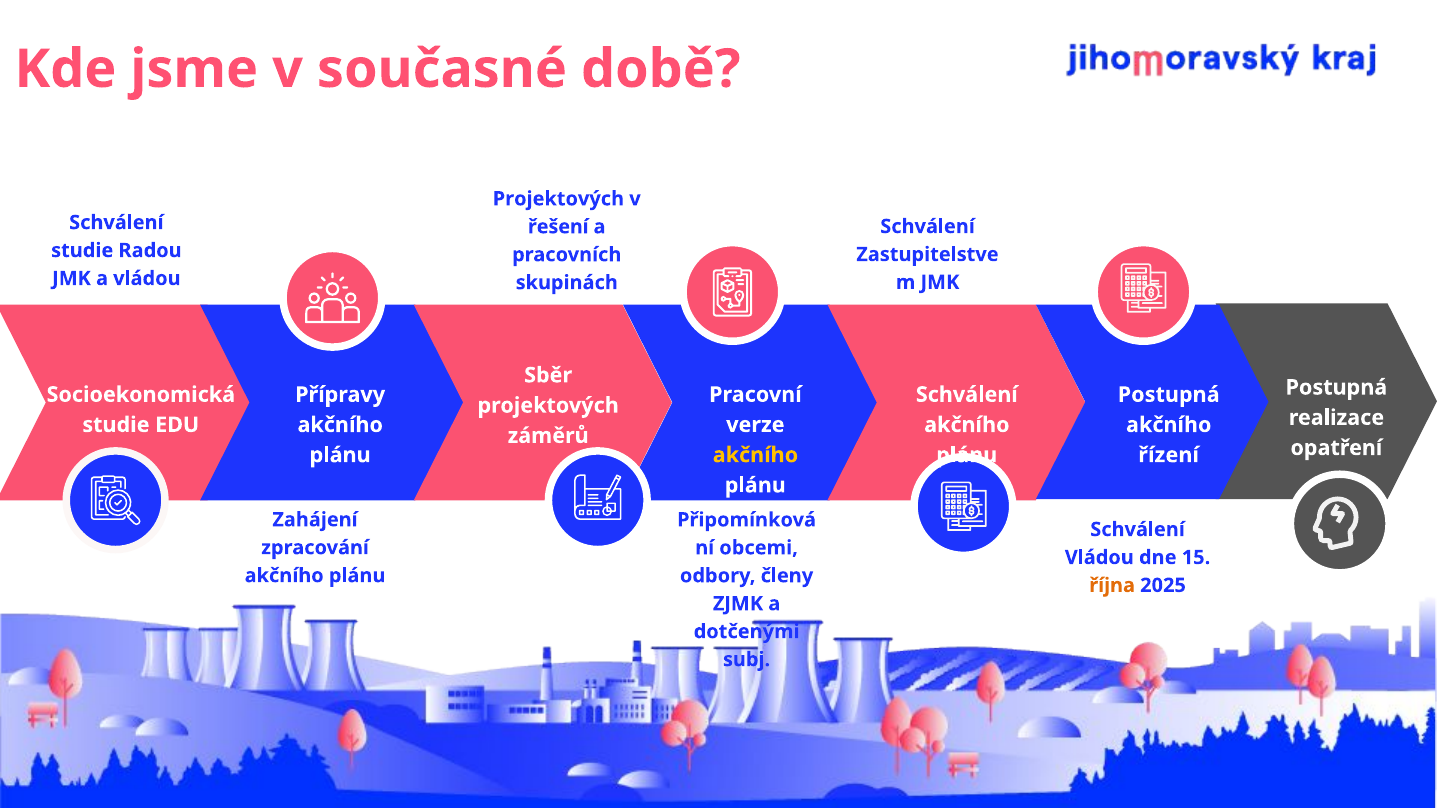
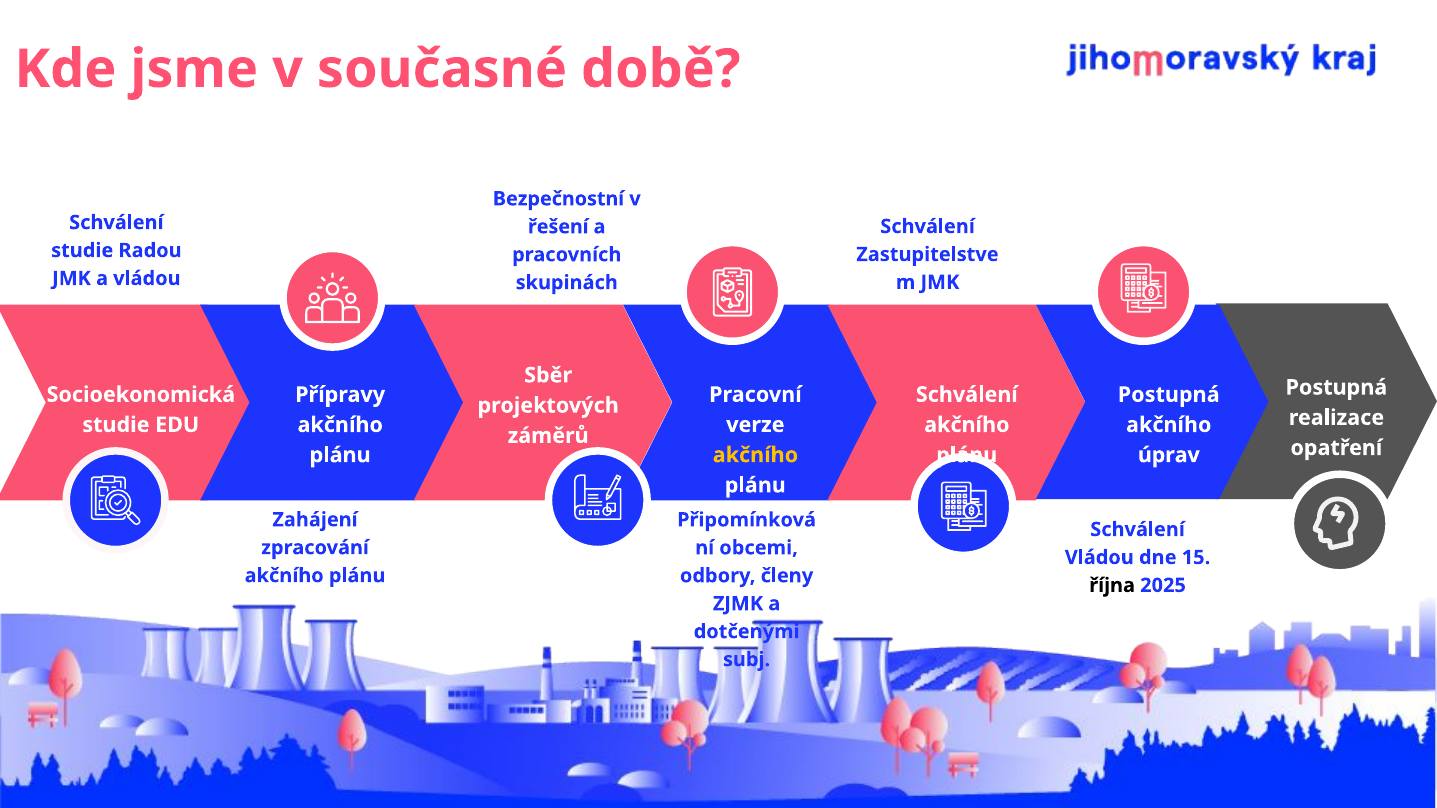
Projektových at (558, 199): Projektových -> Bezpečnostní
řízení: řízení -> úprav
října colour: orange -> black
